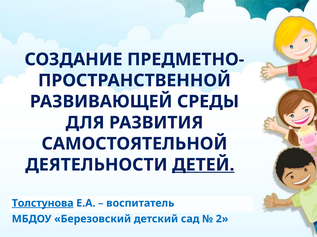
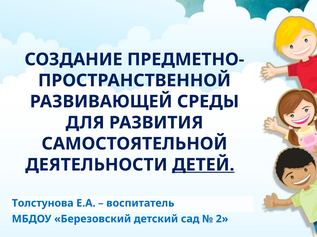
Толстунова underline: present -> none
